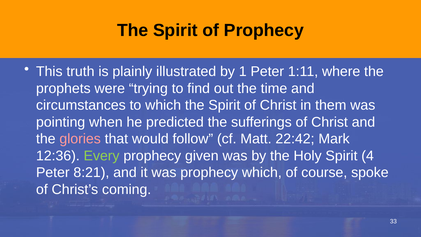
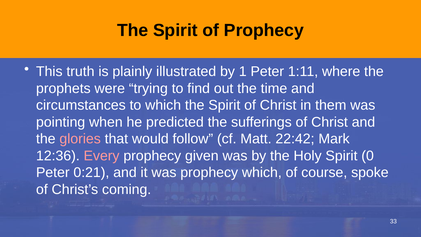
Every colour: light green -> pink
4: 4 -> 0
8:21: 8:21 -> 0:21
